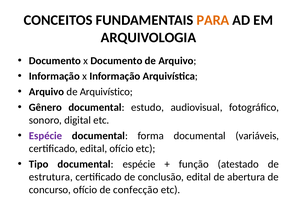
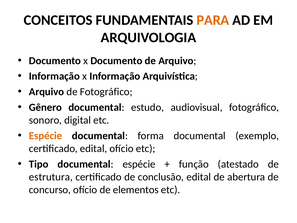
de Arquivístico: Arquivístico -> Fotográfico
Espécie at (46, 136) colour: purple -> orange
variáveis: variáveis -> exemplo
confecção: confecção -> elementos
